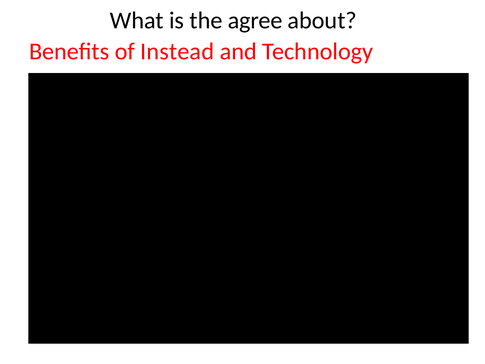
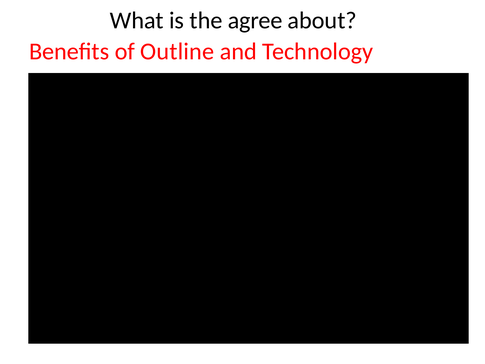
Instead: Instead -> Outline
